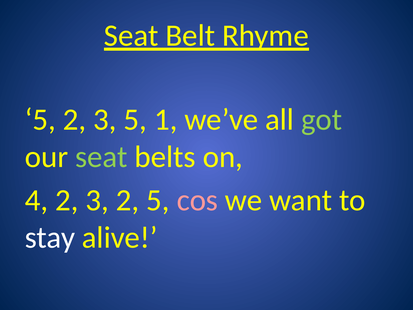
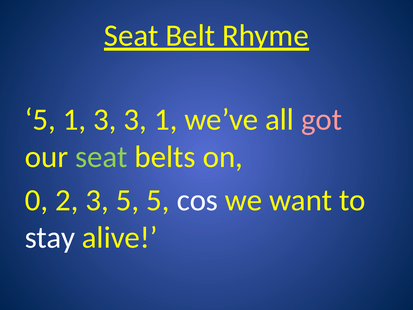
5 2: 2 -> 1
3 5: 5 -> 3
got colour: light green -> pink
4: 4 -> 0
3 2: 2 -> 5
cos colour: pink -> white
